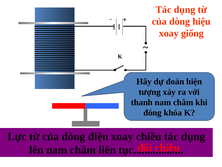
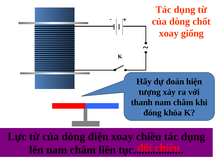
hiệu: hiệu -> chốt
